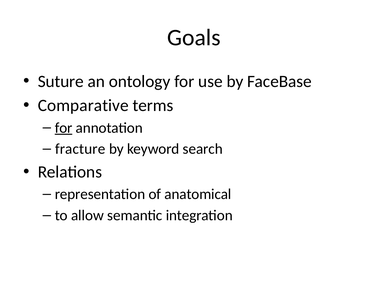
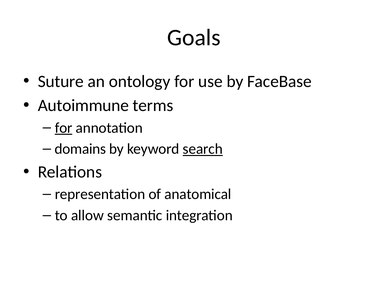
Comparative: Comparative -> Autoimmune
fracture: fracture -> domains
search underline: none -> present
